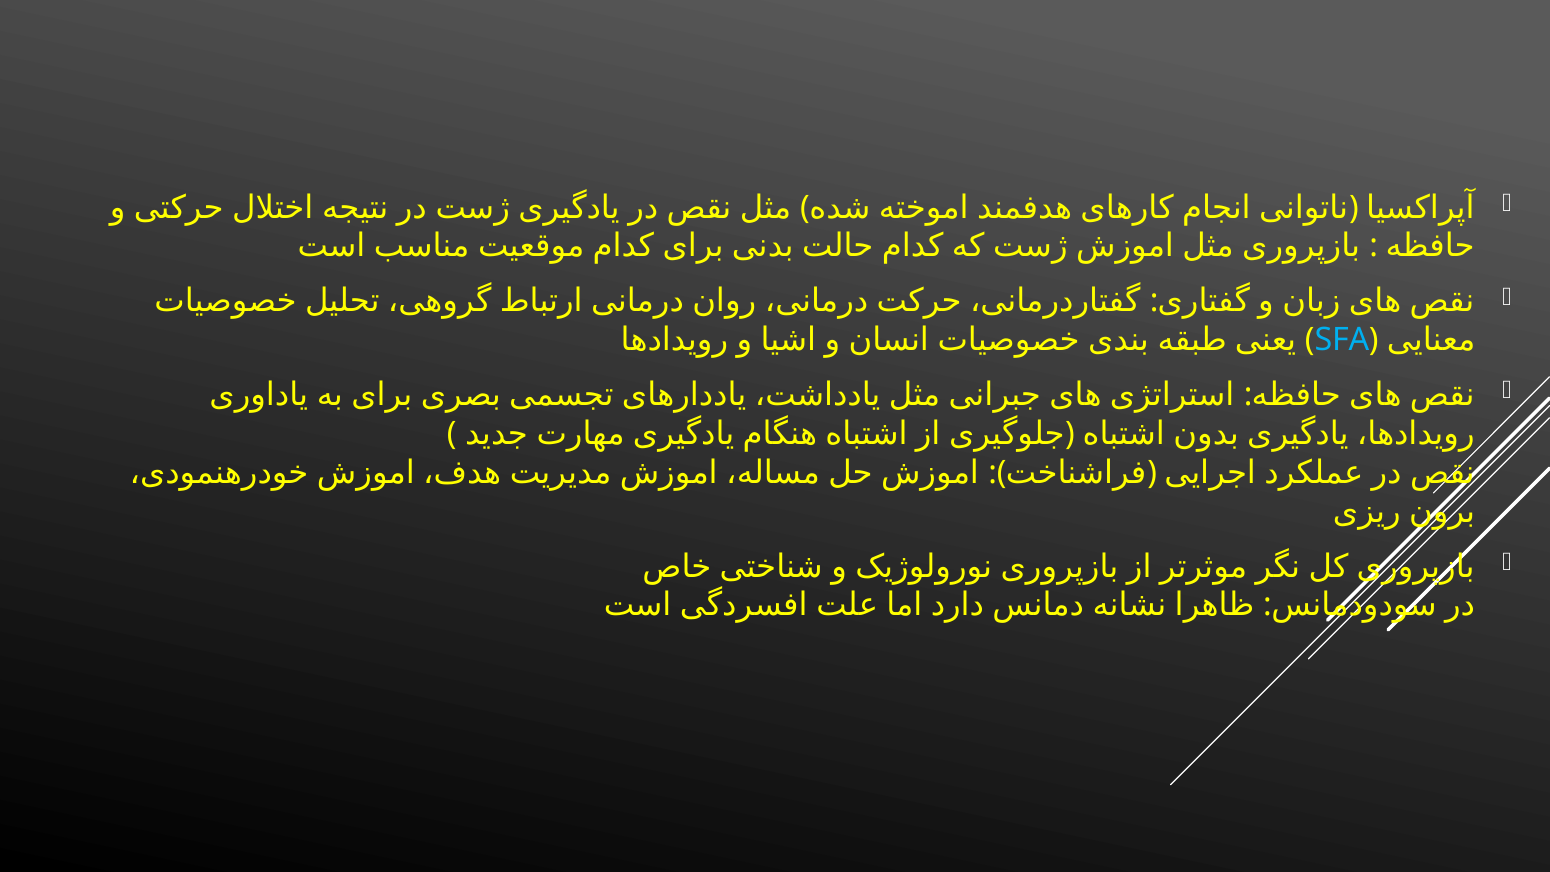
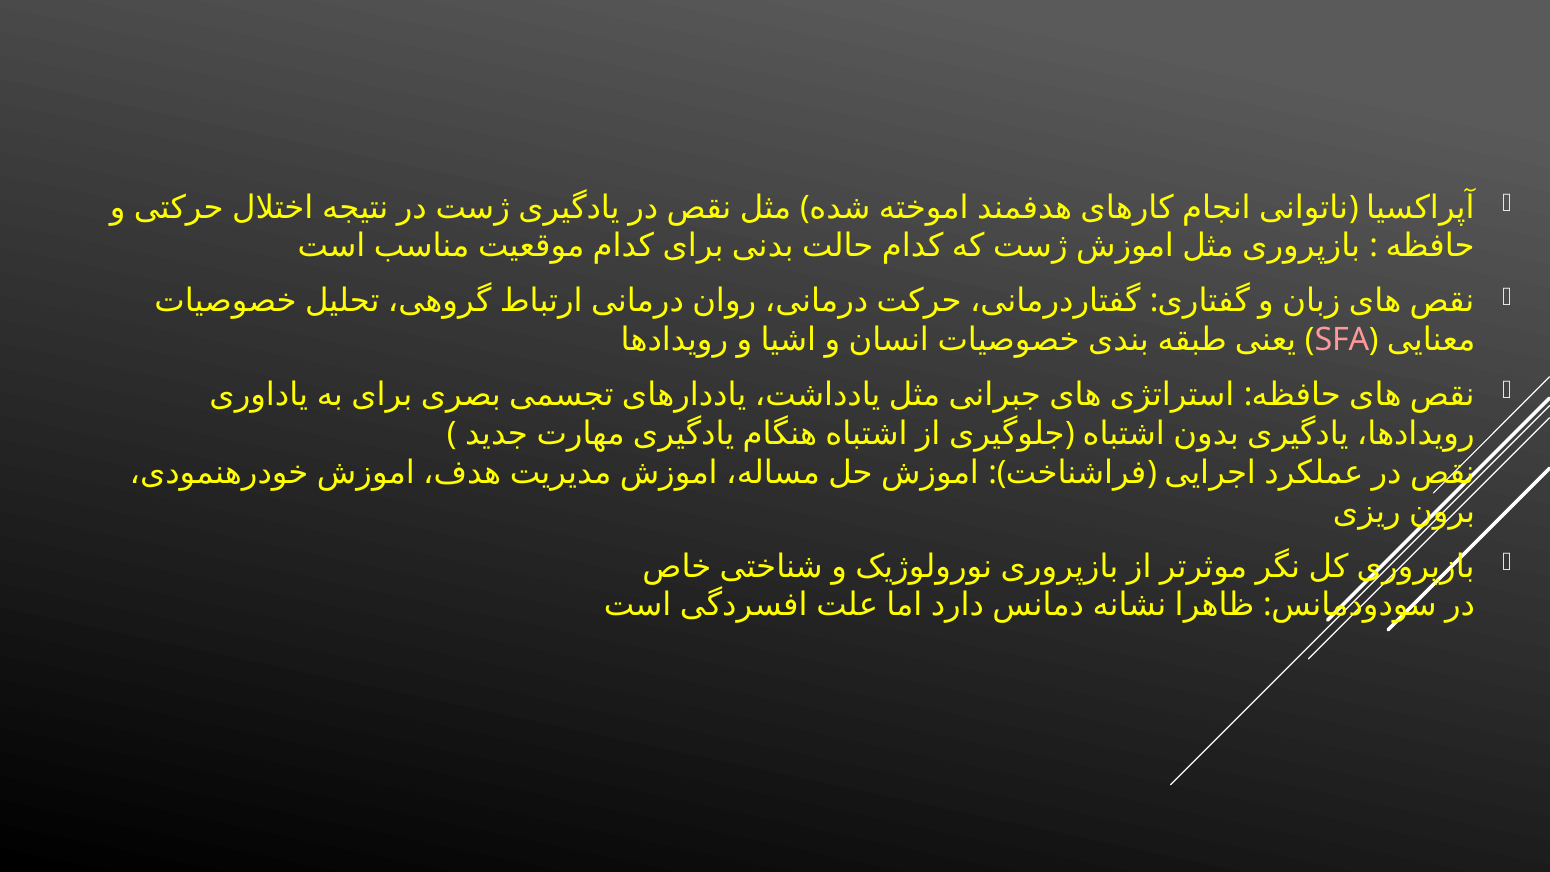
SFA colour: light blue -> pink
